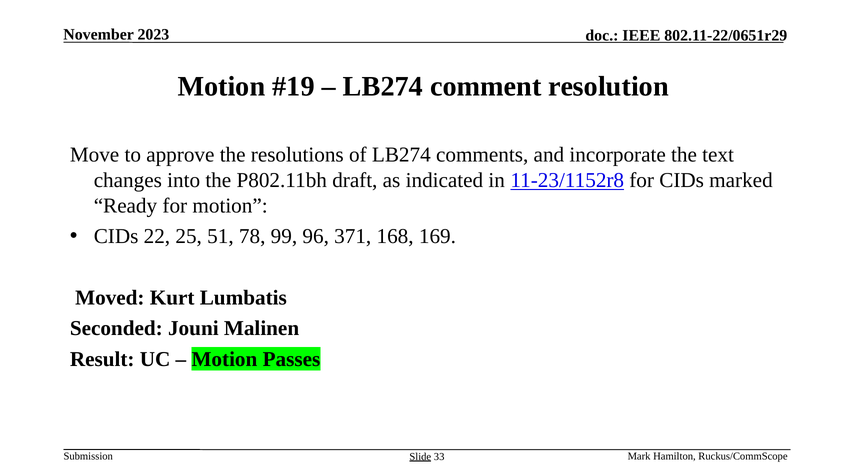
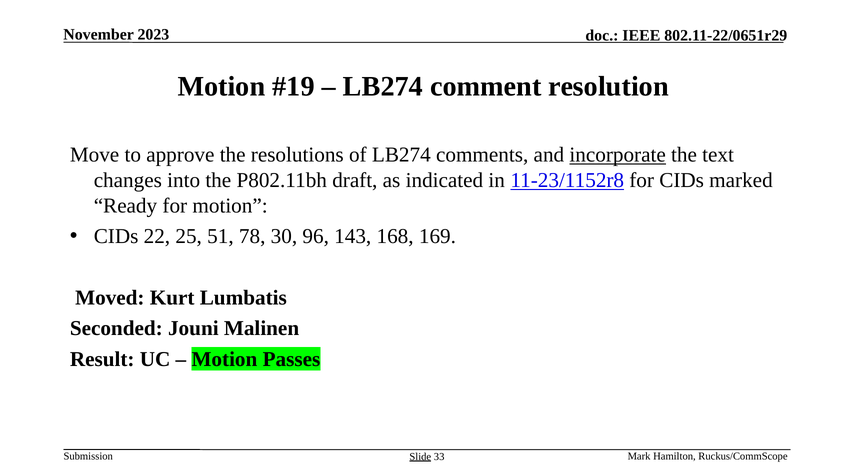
incorporate underline: none -> present
99: 99 -> 30
371: 371 -> 143
